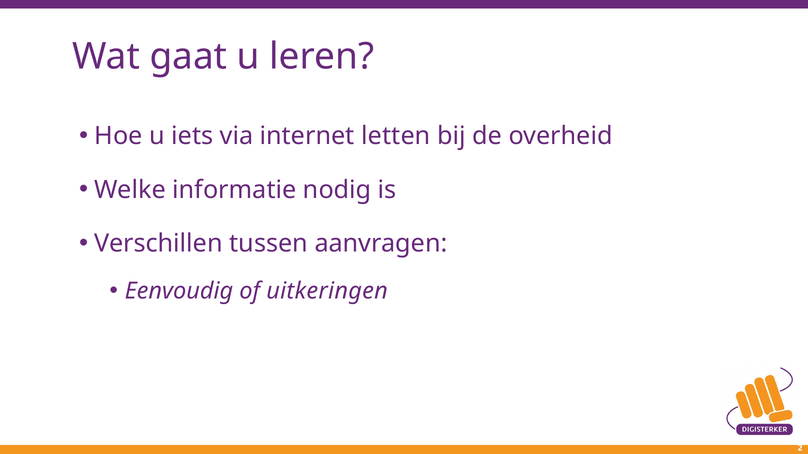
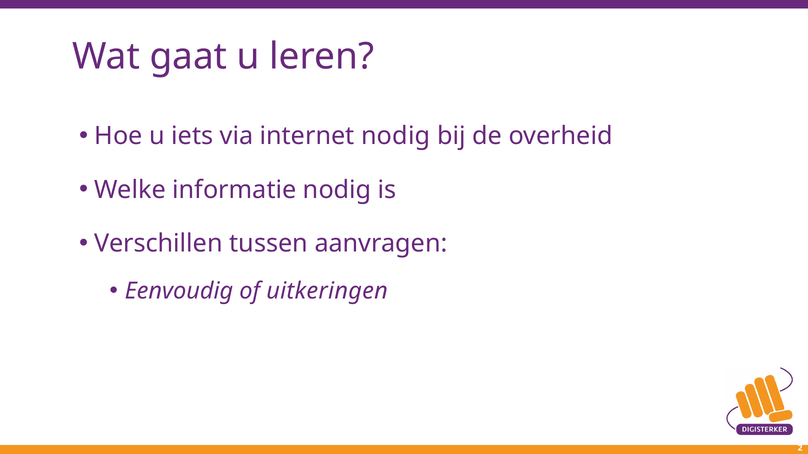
internet letten: letten -> nodig
